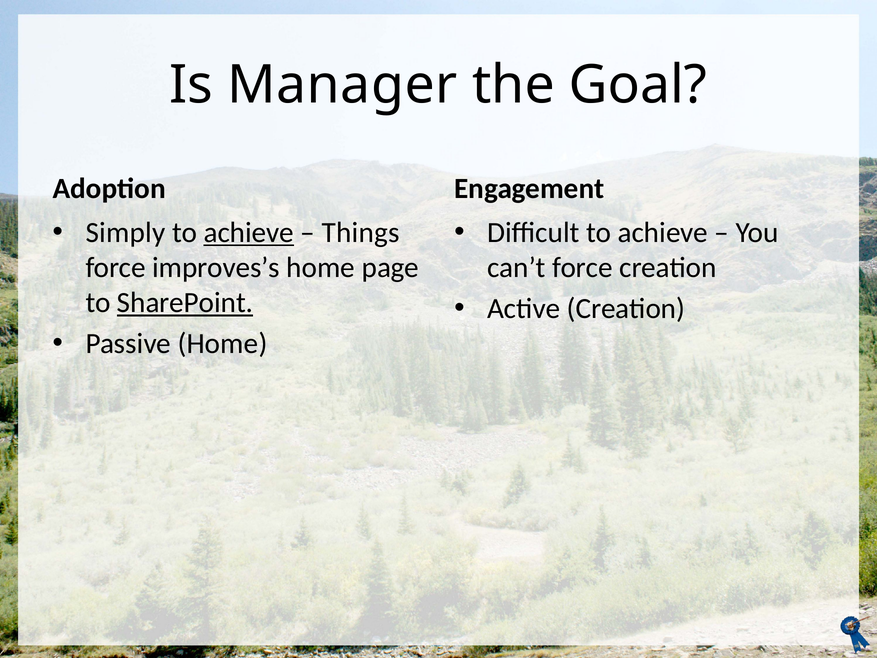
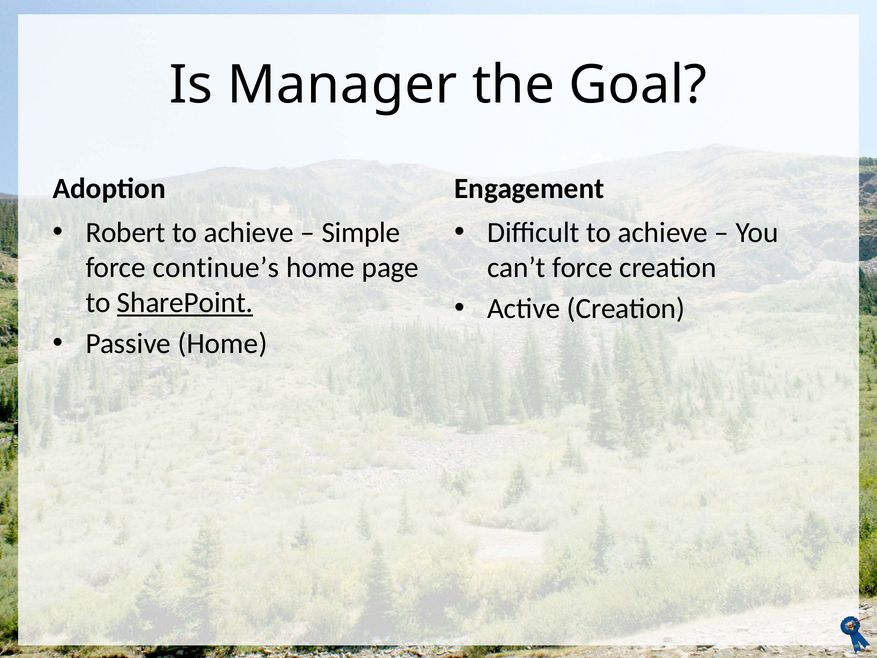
Simply: Simply -> Robert
achieve at (249, 233) underline: present -> none
Things: Things -> Simple
improves’s: improves’s -> continue’s
